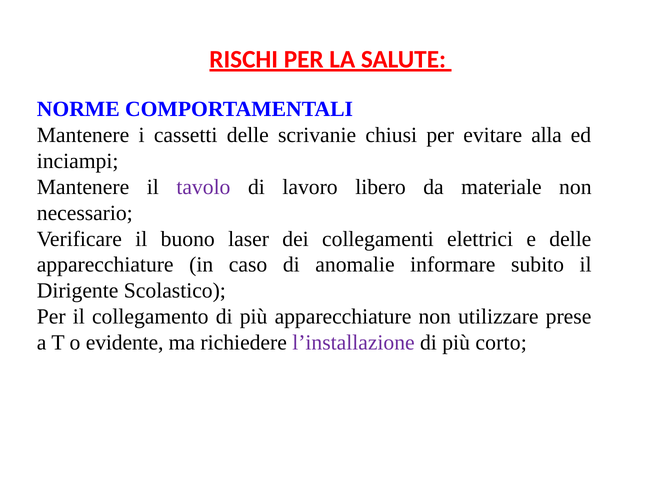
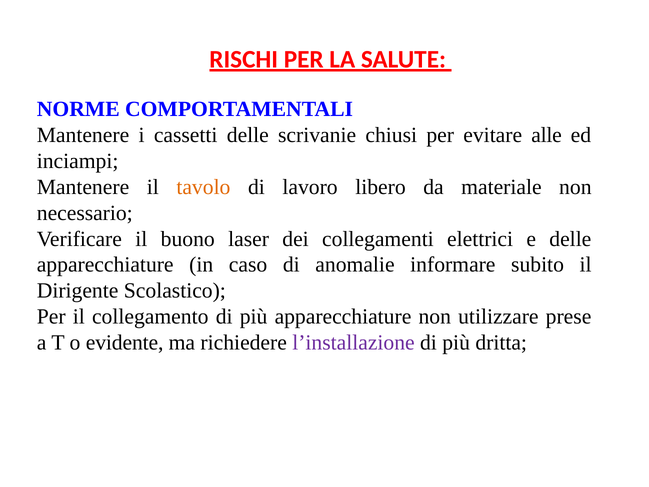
alla: alla -> alle
tavolo colour: purple -> orange
corto: corto -> dritta
